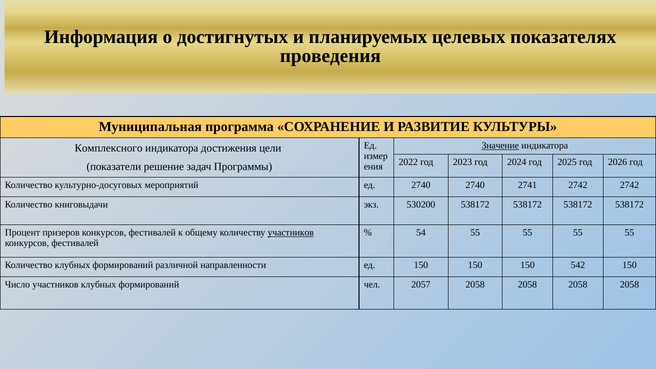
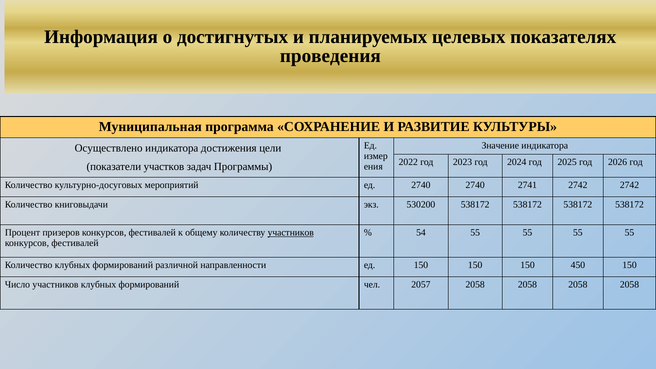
Значение underline: present -> none
Комплексного: Комплексного -> Осуществлено
решение: решение -> участков
542: 542 -> 450
